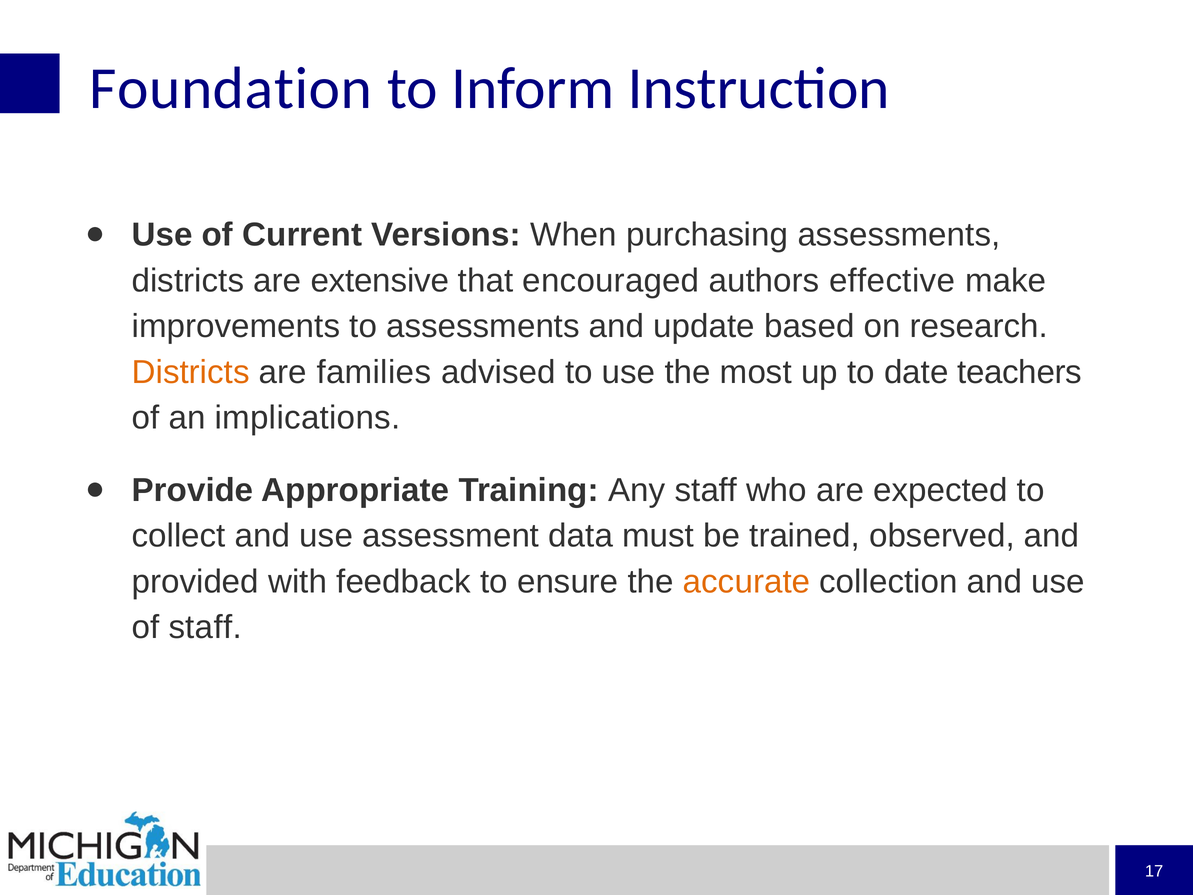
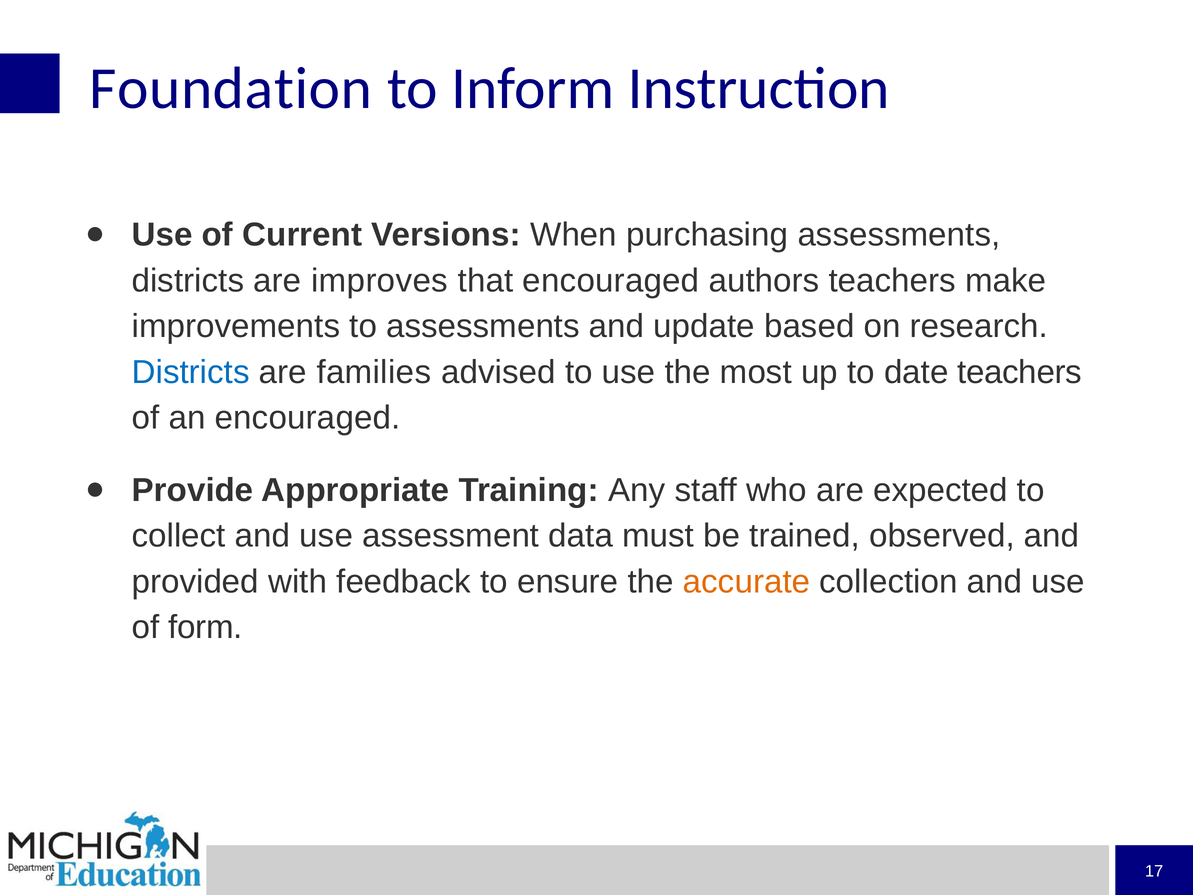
extensive: extensive -> improves
authors effective: effective -> teachers
Districts at (191, 372) colour: orange -> blue
an implications: implications -> encouraged
of staff: staff -> form
